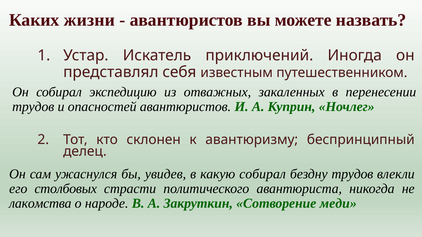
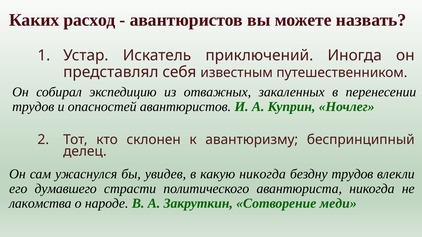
жизни: жизни -> расход
какую собирал: собирал -> никогда
столбовых: столбовых -> думавшего
